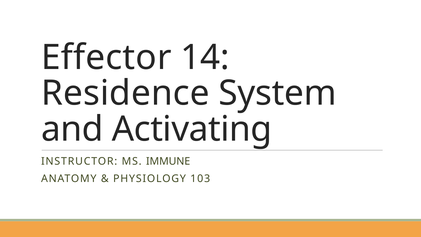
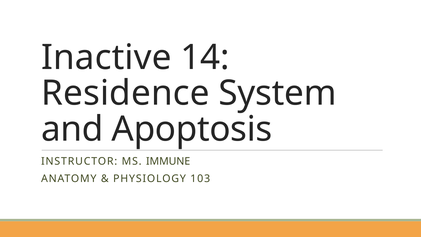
Effector: Effector -> Inactive
Activating: Activating -> Apoptosis
